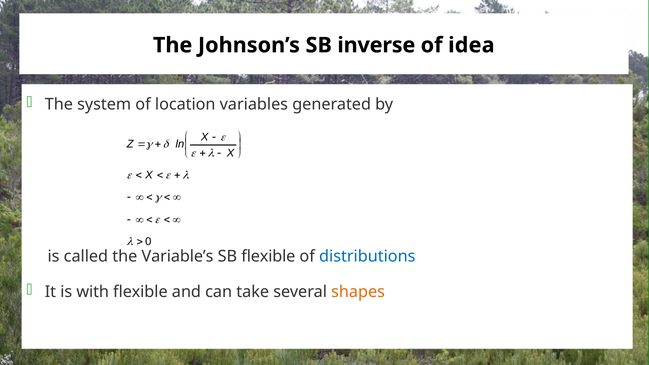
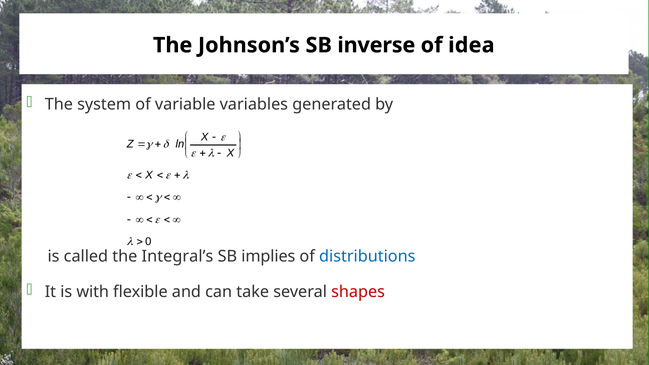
location: location -> variable
Variable’s: Variable’s -> Integral’s
SB flexible: flexible -> implies
shapes colour: orange -> red
